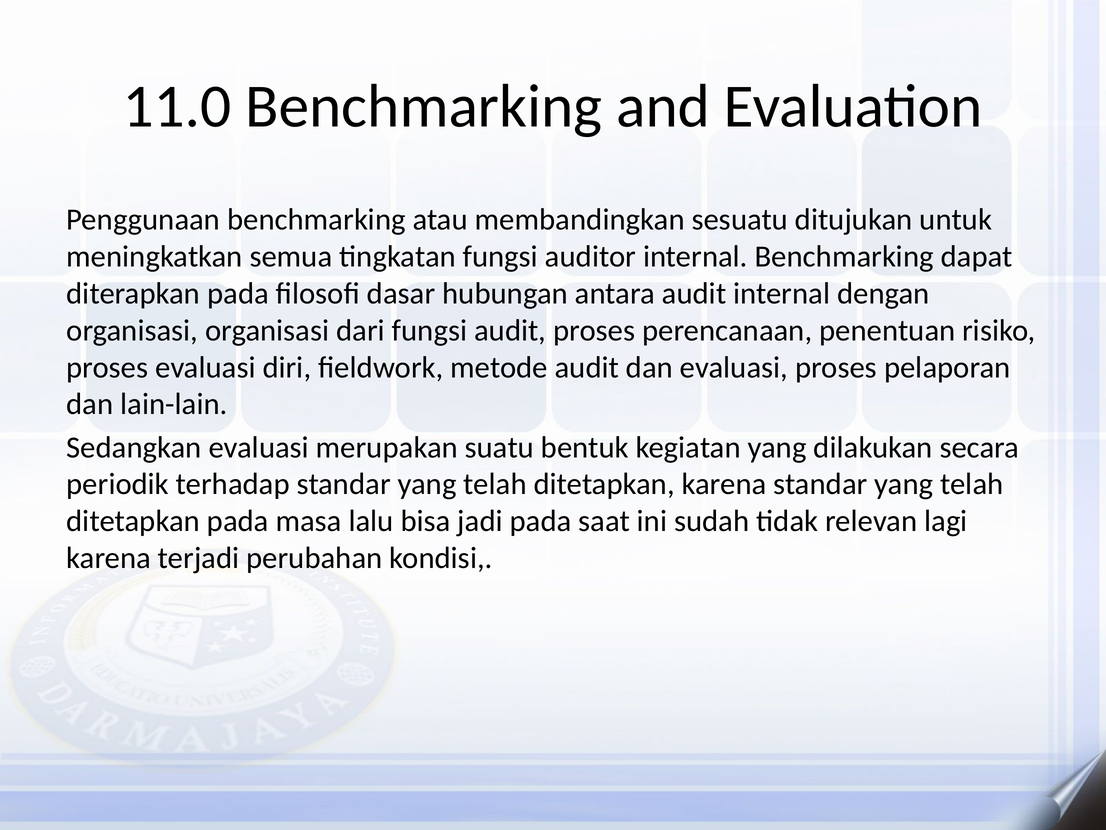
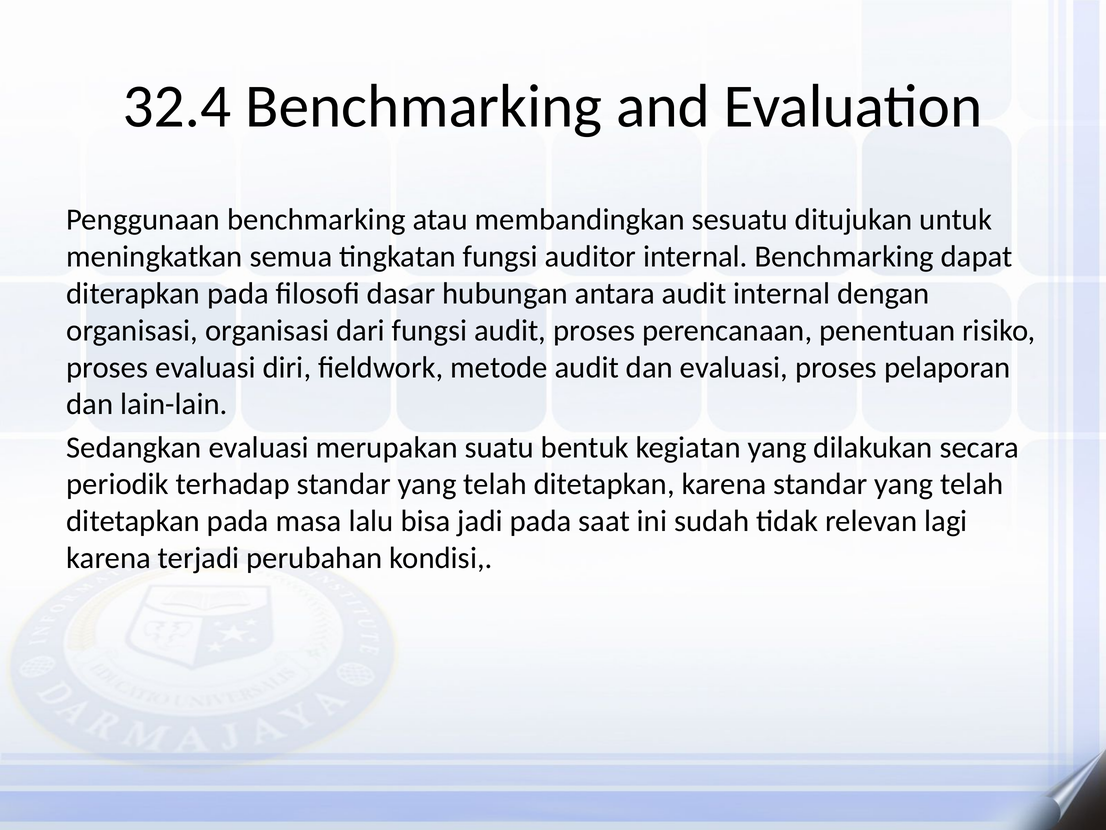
11.0: 11.0 -> 32.4
